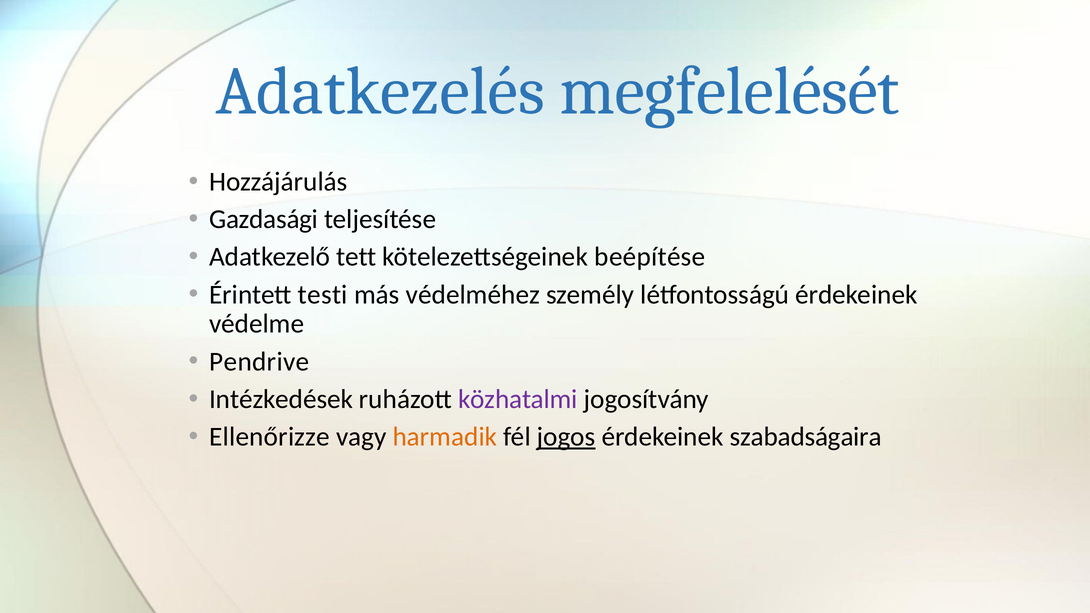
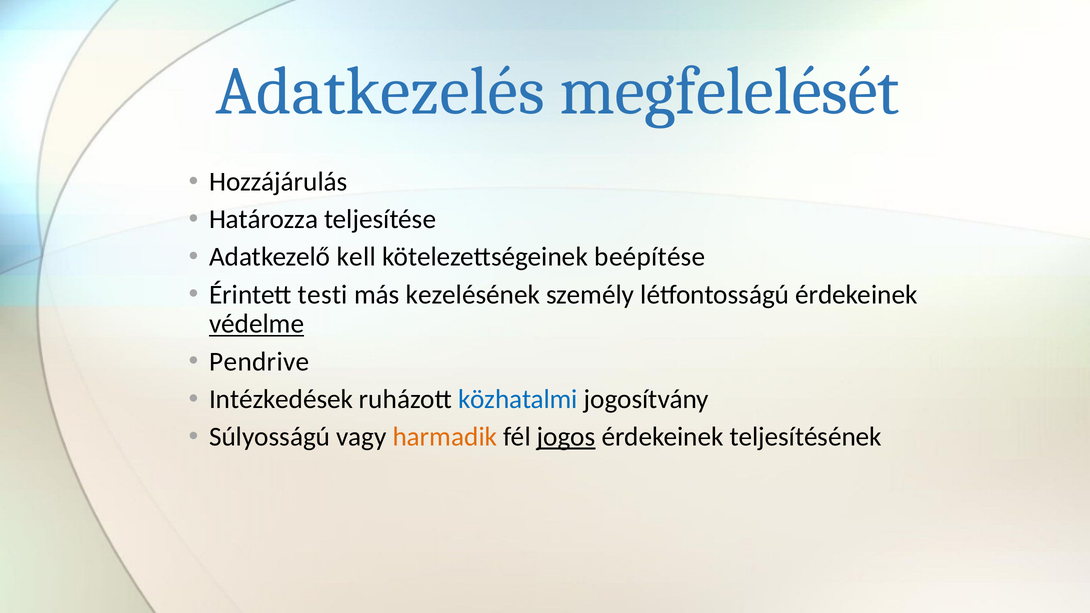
Gazdasági: Gazdasági -> Határozza
tett: tett -> kell
védelméhez: védelméhez -> kezelésének
védelme underline: none -> present
közhatalmi colour: purple -> blue
Ellenőrizze: Ellenőrizze -> Súlyosságú
szabadságaira: szabadságaira -> teljesítésének
